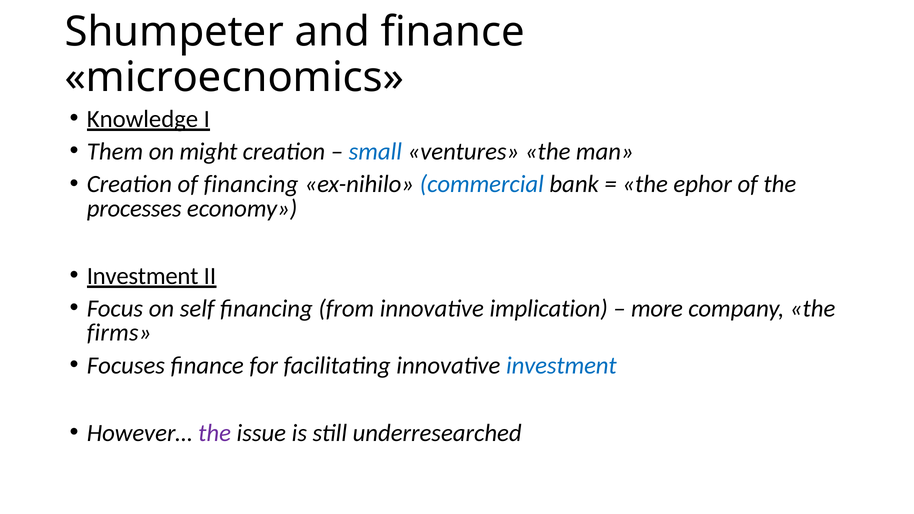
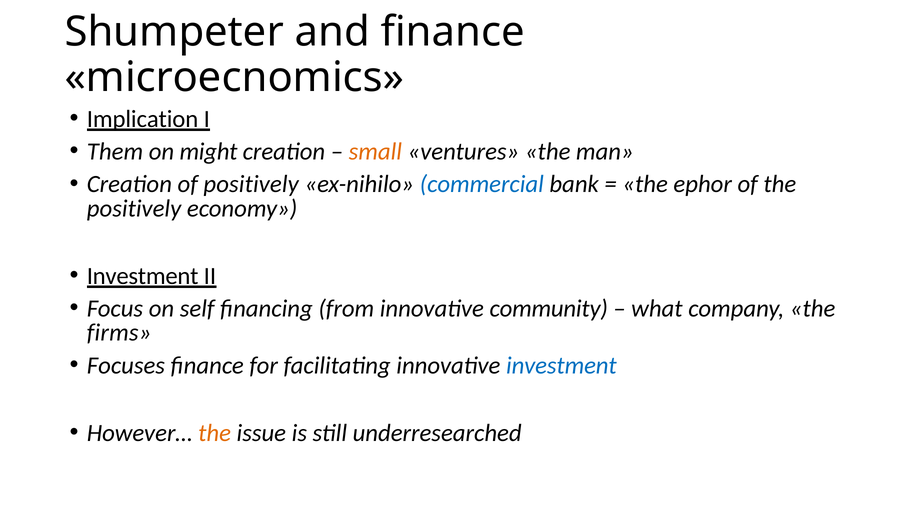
Knowledge: Knowledge -> Implication
small colour: blue -> orange
of financing: financing -> positively
processes at (134, 208): processes -> positively
implication: implication -> community
more: more -> what
the at (215, 433) colour: purple -> orange
